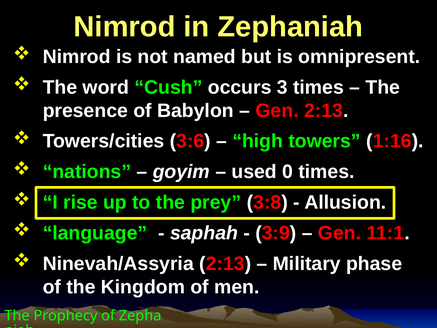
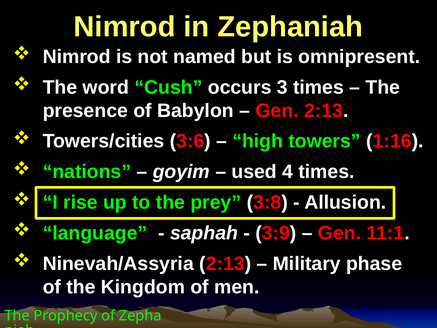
0: 0 -> 4
